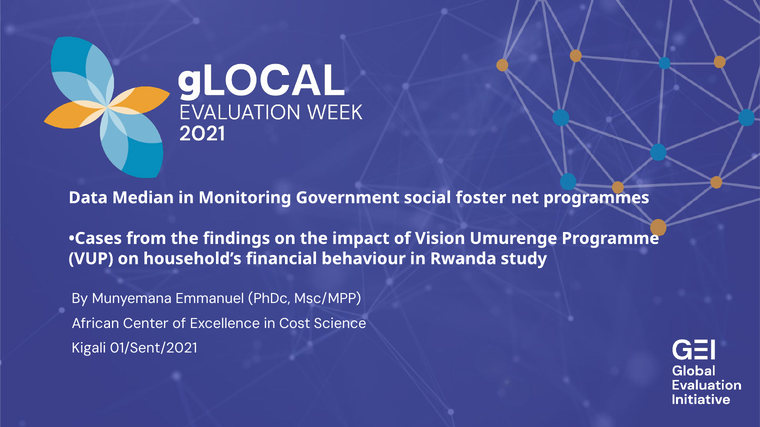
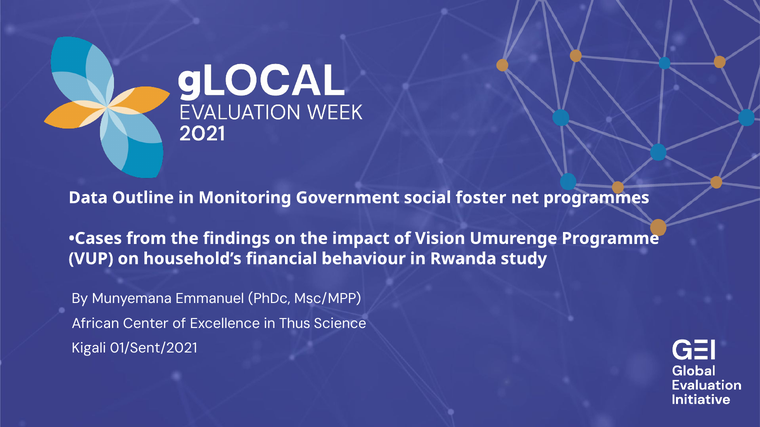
Median: Median -> Outline
Cost: Cost -> Thus
